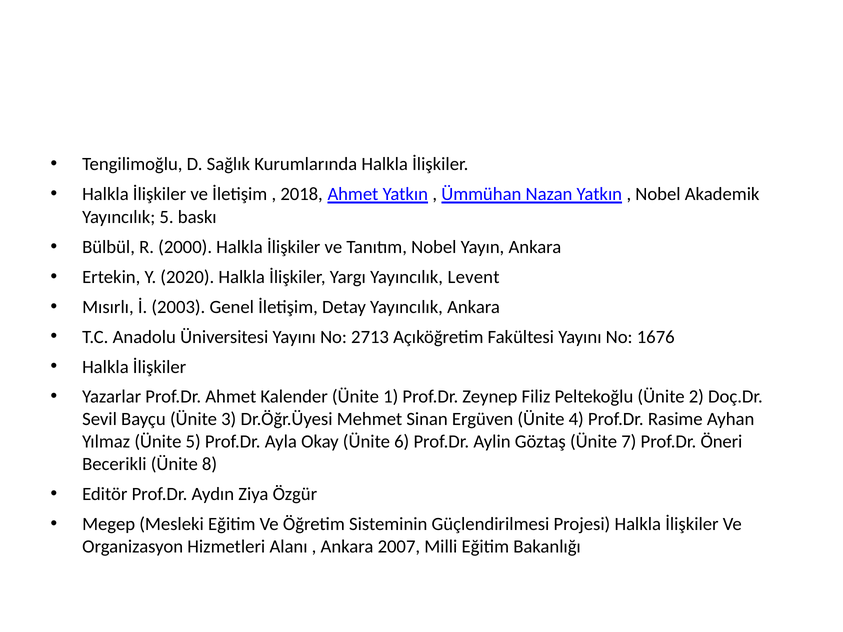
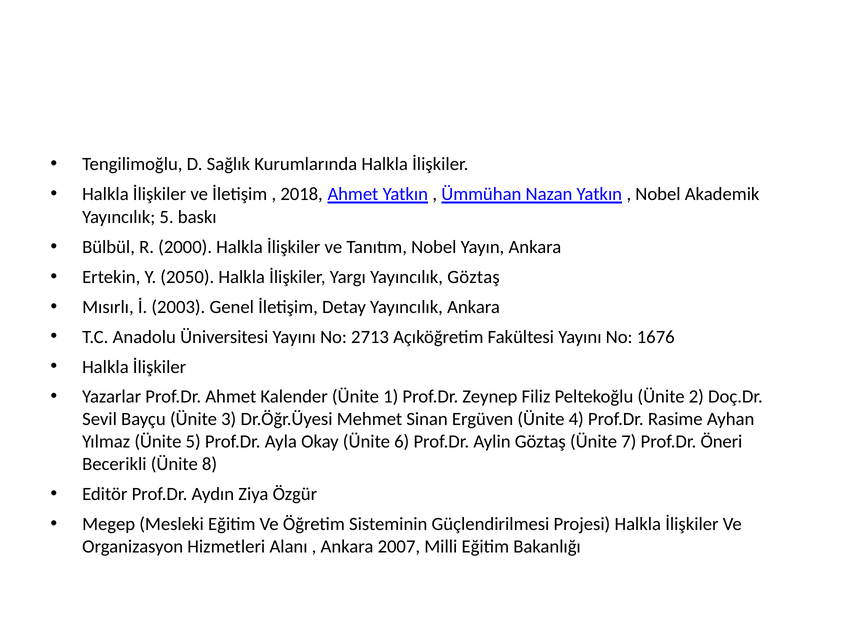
2020: 2020 -> 2050
Yayıncılık Levent: Levent -> Göztaş
